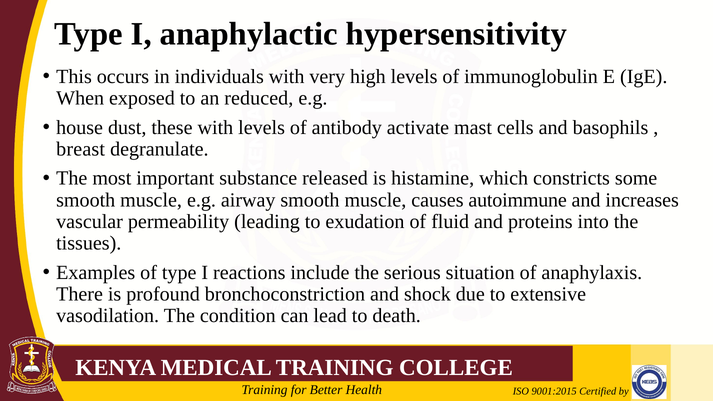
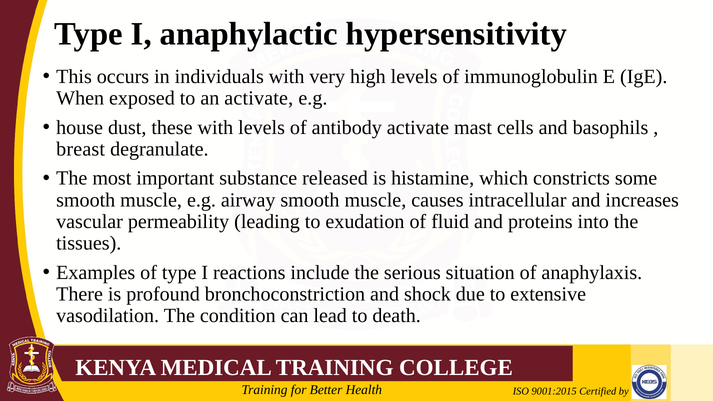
an reduced: reduced -> activate
autoimmune: autoimmune -> intracellular
